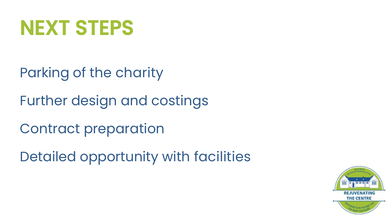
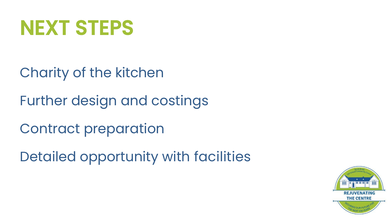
Parking: Parking -> Charity
charity: charity -> kitchen
